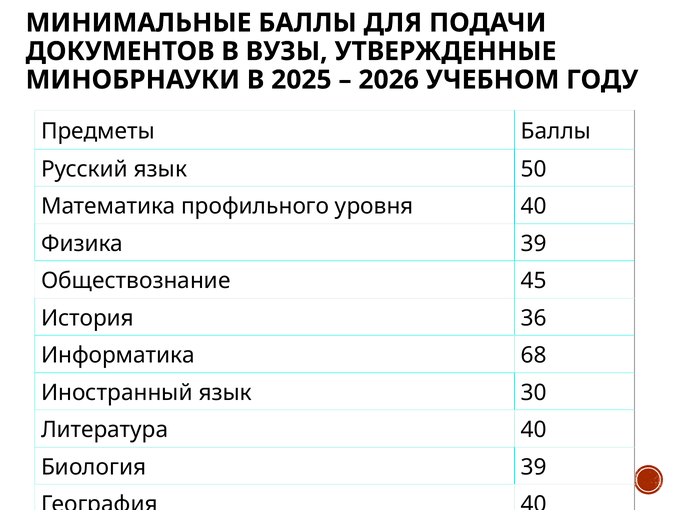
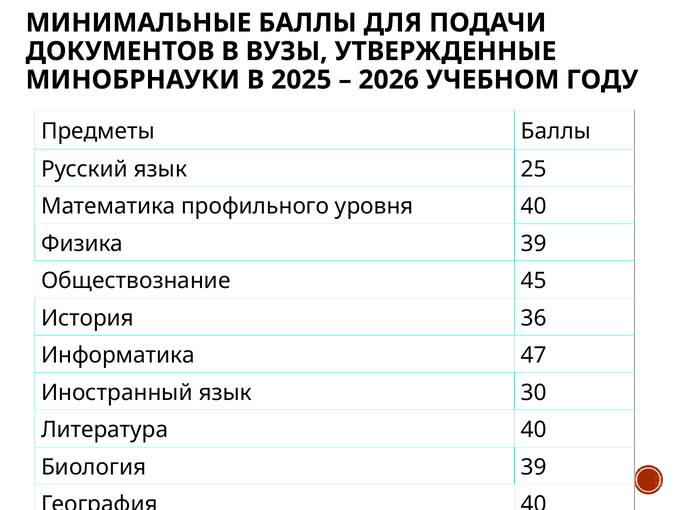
50: 50 -> 25
68: 68 -> 47
